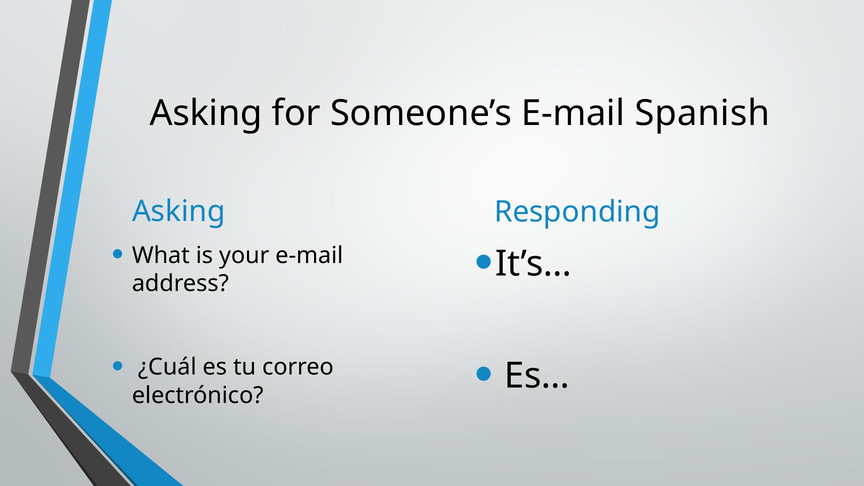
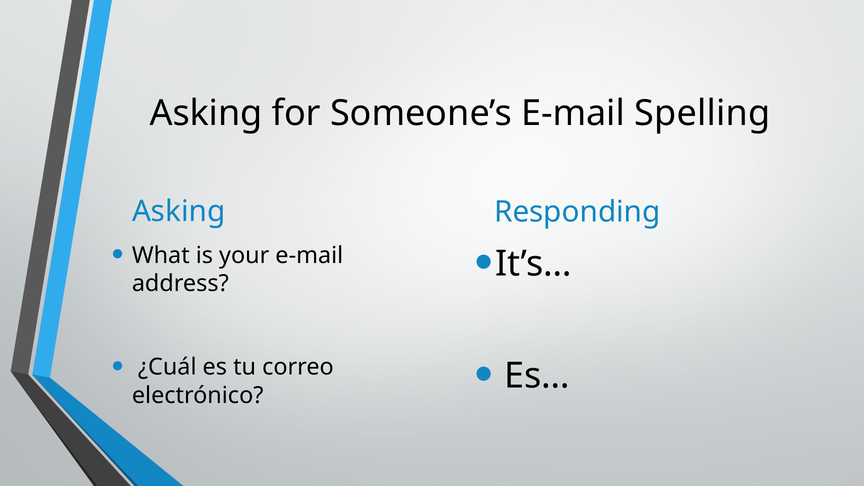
Spanish: Spanish -> Spelling
